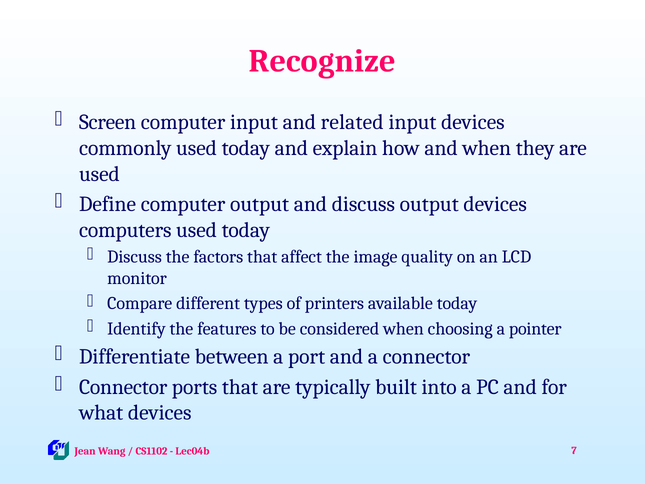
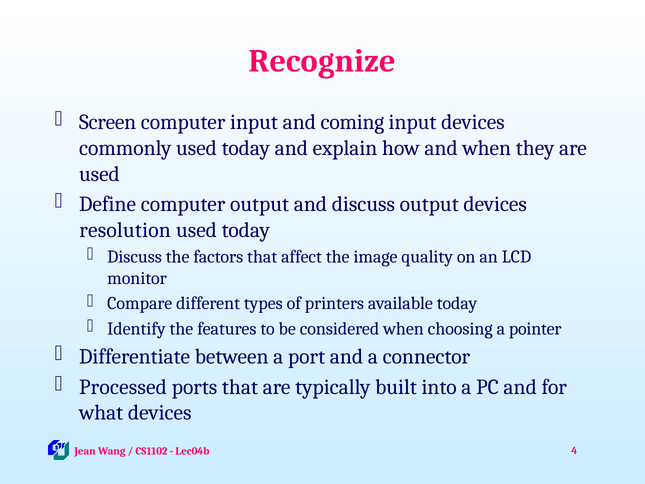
related: related -> coming
computers: computers -> resolution
Connector at (123, 387): Connector -> Processed
7: 7 -> 4
